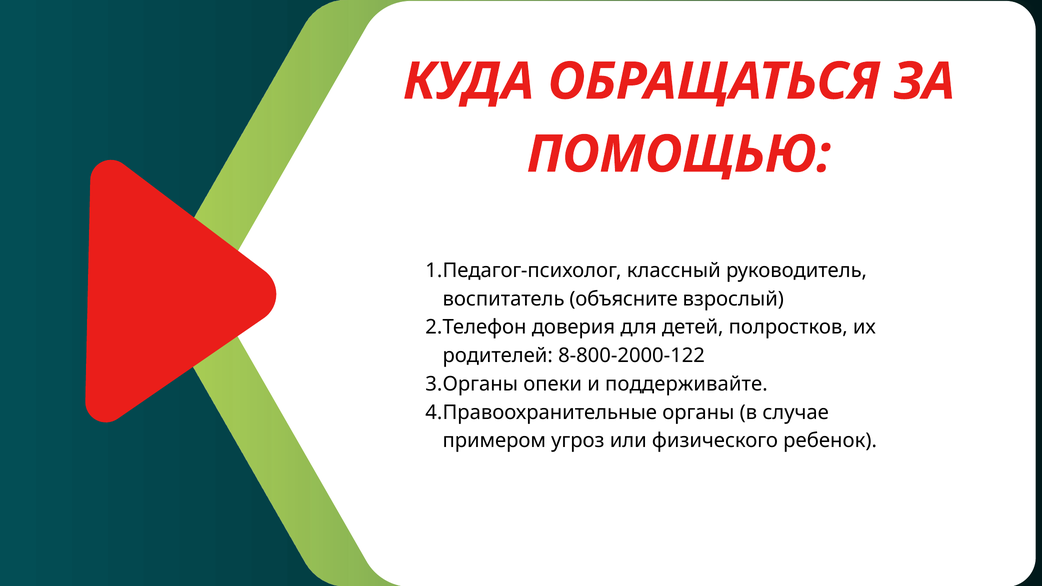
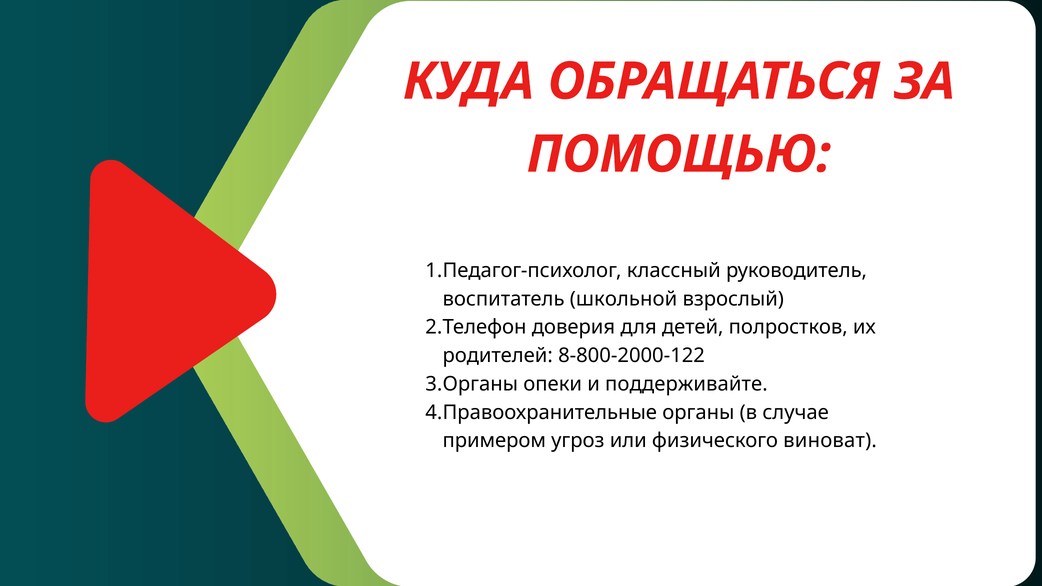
объясните: объясните -> школьной
ребенок: ребенок -> виноват
